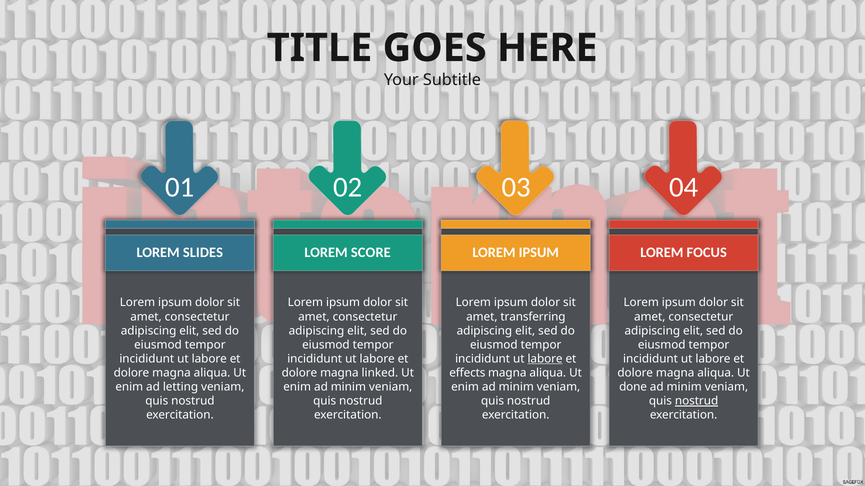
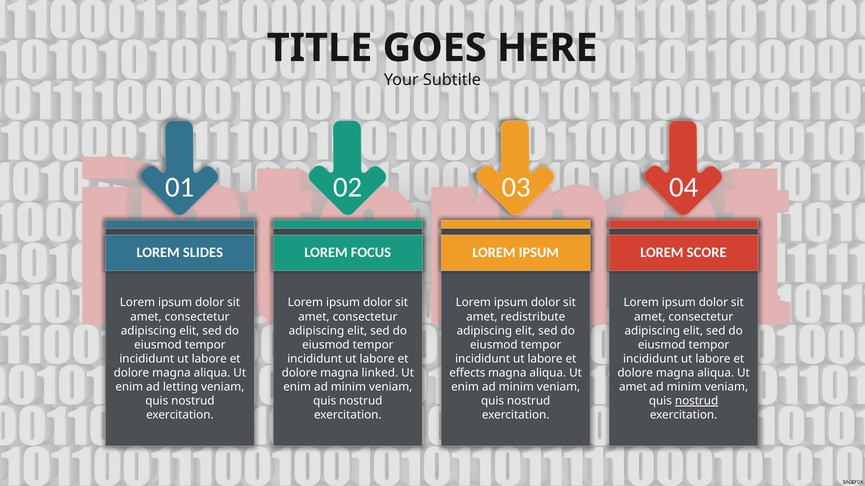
SCORE: SCORE -> FOCUS
FOCUS: FOCUS -> SCORE
transferring: transferring -> redistribute
labore at (545, 359) underline: present -> none
done at (633, 387): done -> amet
